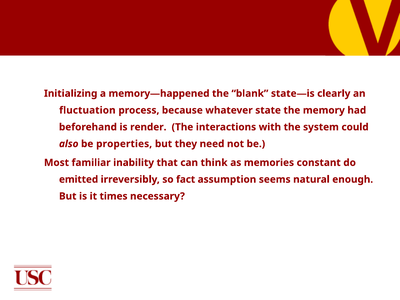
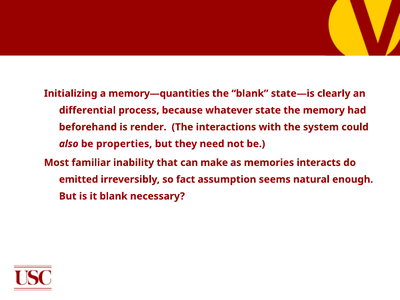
memory—happened: memory—happened -> memory—quantities
fluctuation: fluctuation -> differential
think: think -> make
constant: constant -> interacts
it times: times -> blank
